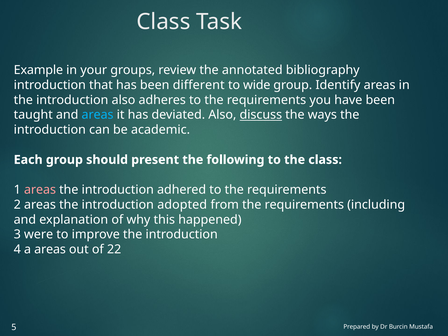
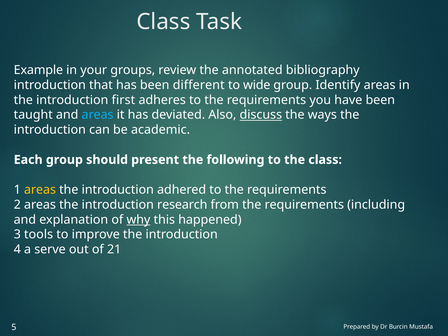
introduction also: also -> first
areas at (40, 190) colour: pink -> yellow
adopted: adopted -> research
why underline: none -> present
were: were -> tools
a areas: areas -> serve
22: 22 -> 21
